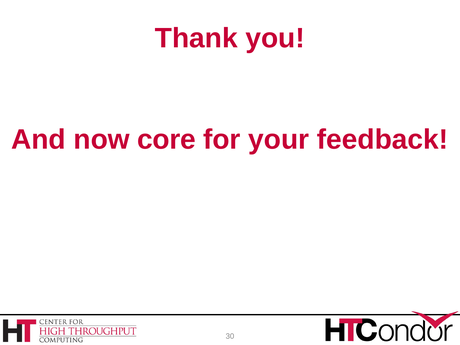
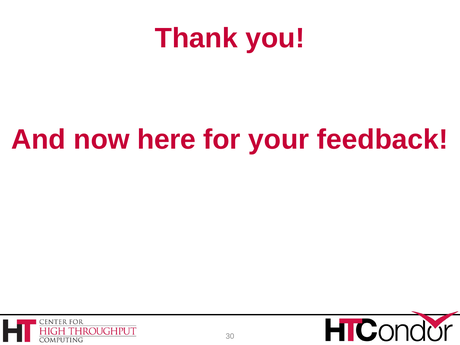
core: core -> here
